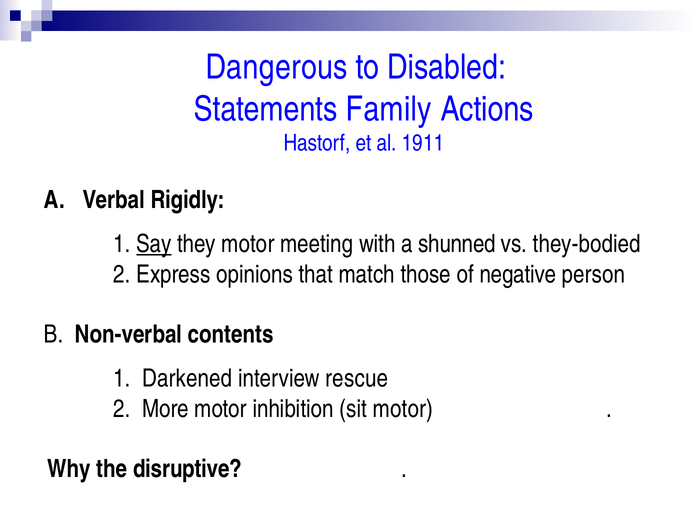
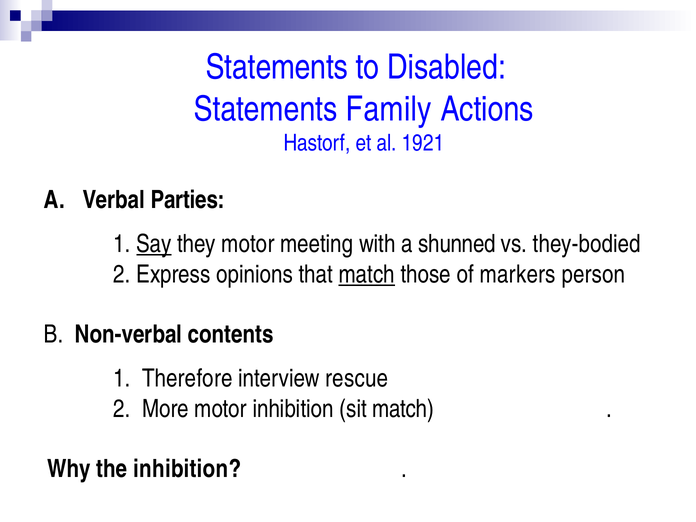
Dangerous at (277, 67): Dangerous -> Statements
1911: 1911 -> 1921
Rigidly: Rigidly -> Parties
match at (367, 274) underline: none -> present
negative: negative -> markers
Darkened: Darkened -> Therefore
sit motor: motor -> match
the disruptive: disruptive -> inhibition
